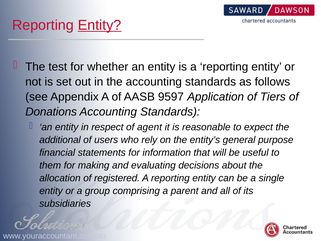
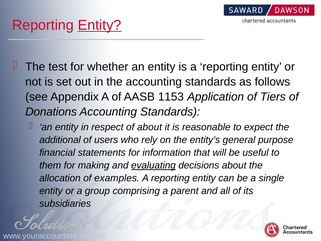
9597: 9597 -> 1153
of agent: agent -> about
evaluating underline: none -> present
registered: registered -> examples
